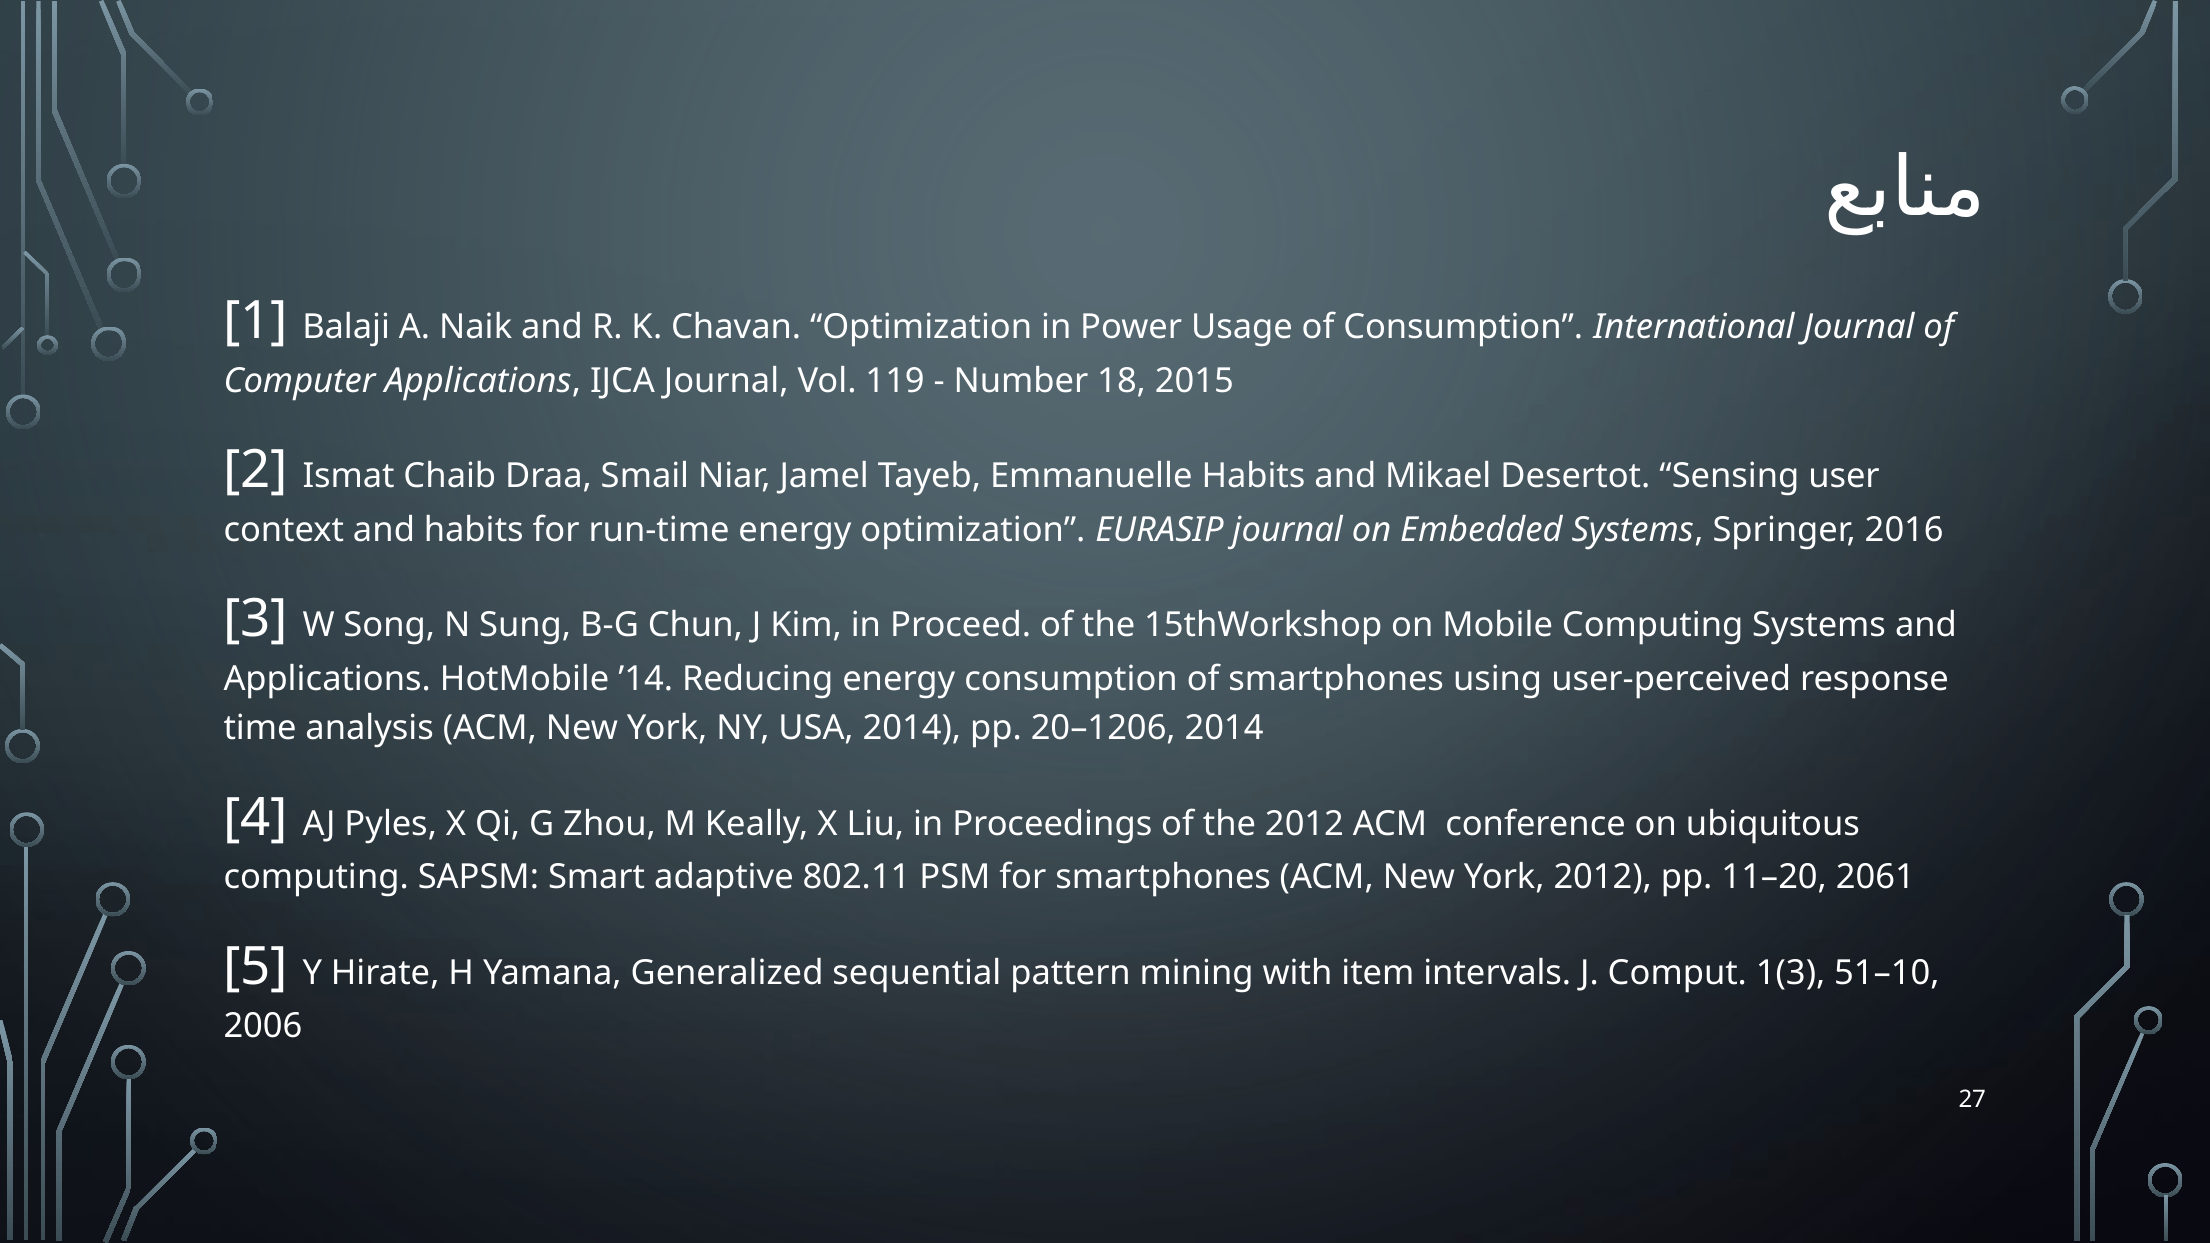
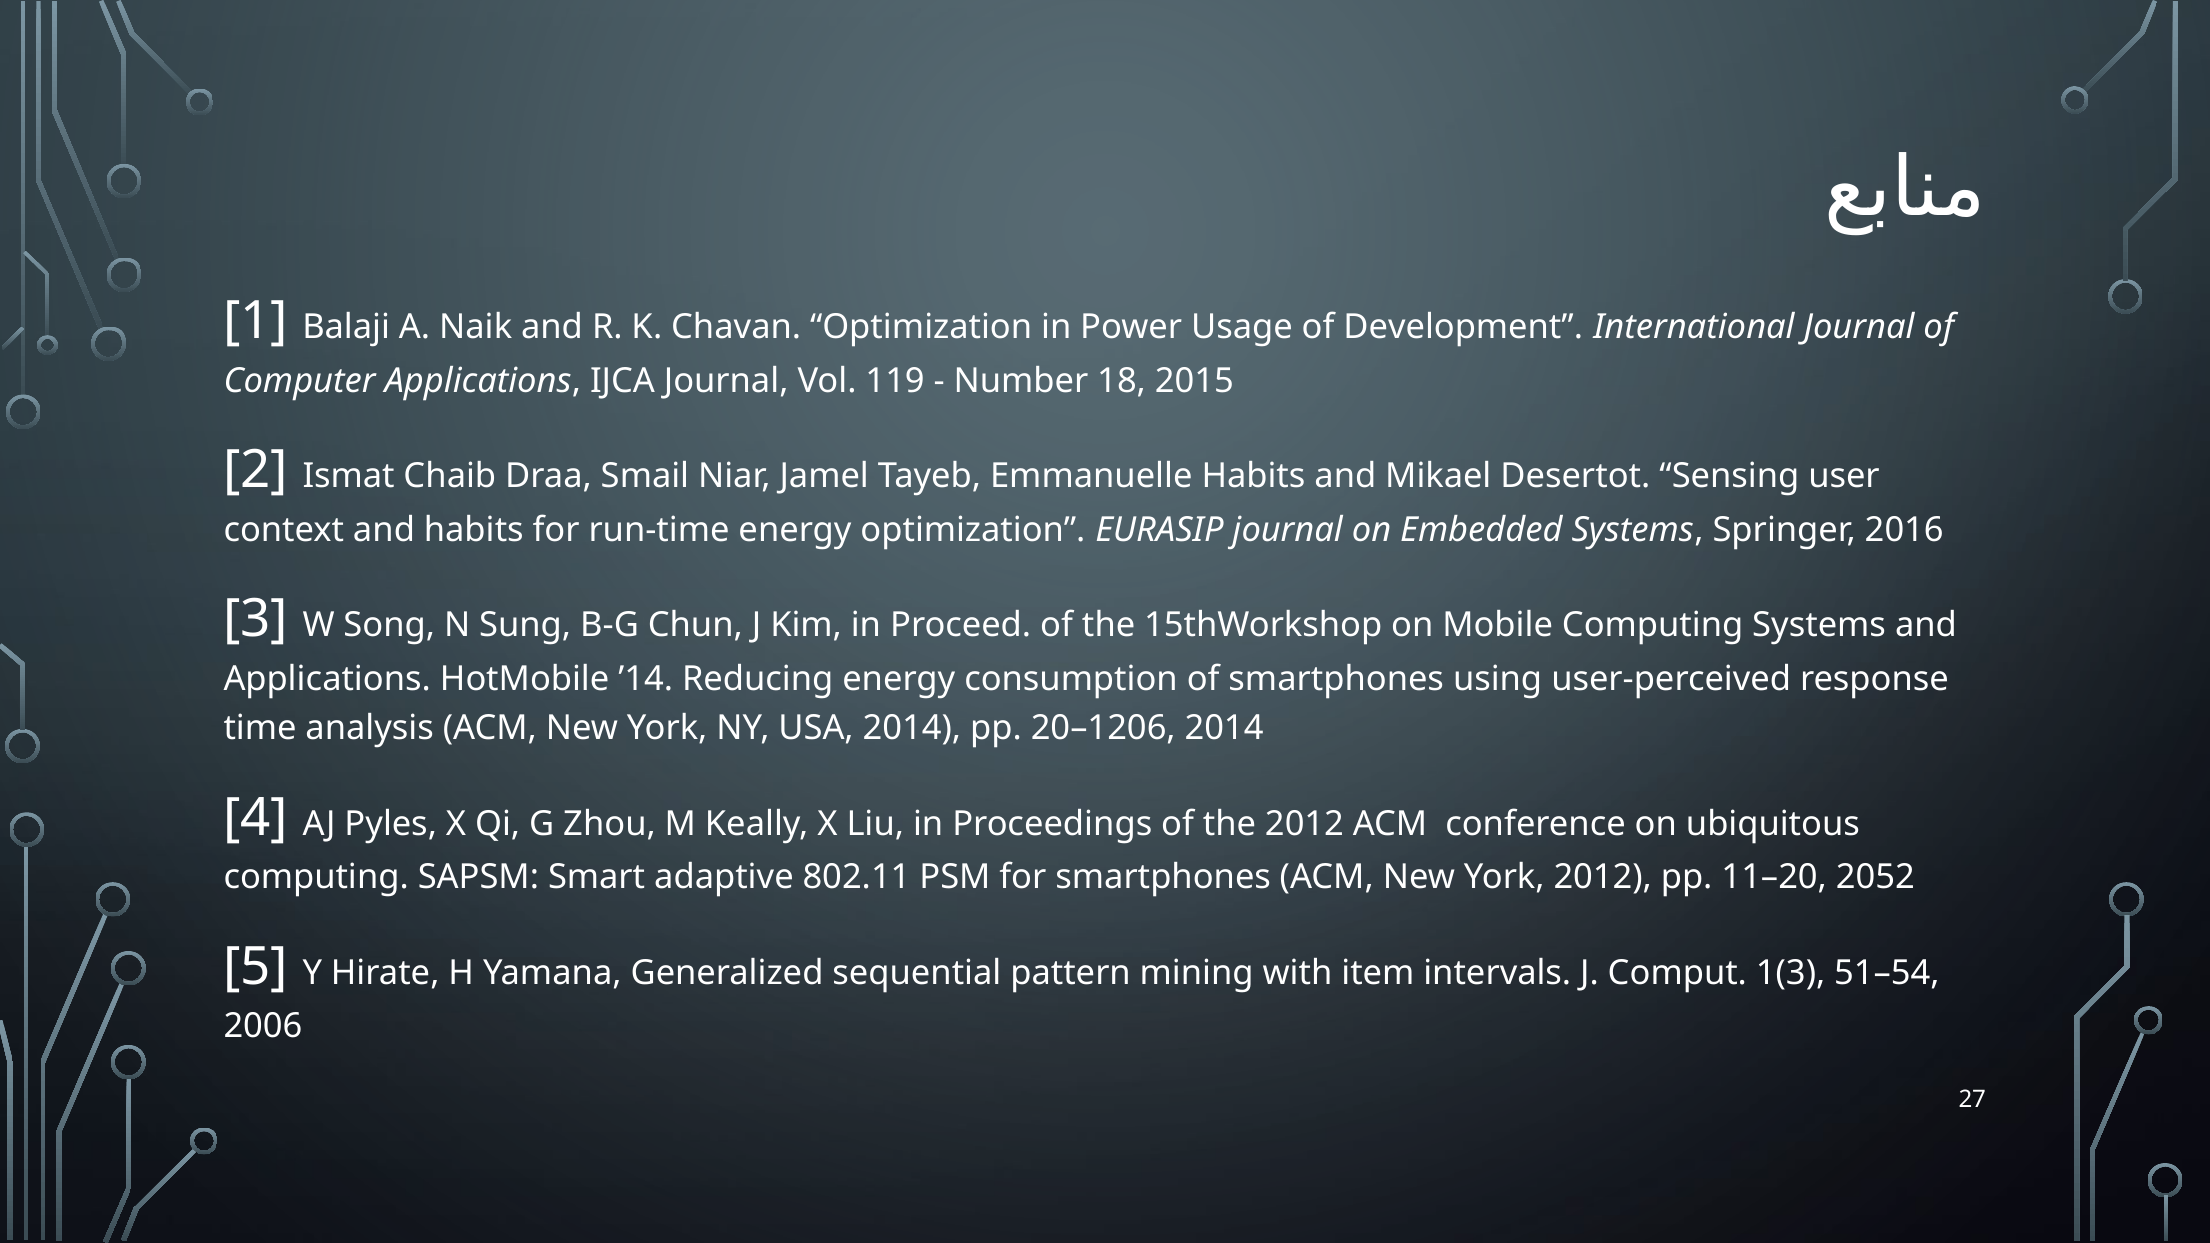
of Consumption: Consumption -> Development
2061: 2061 -> 2052
51–10: 51–10 -> 51–54
